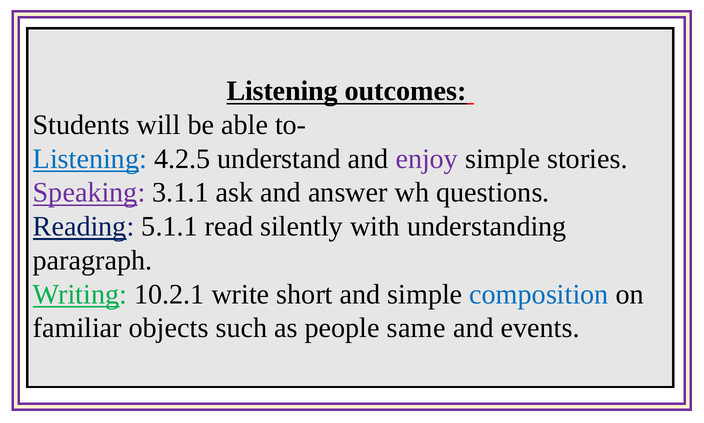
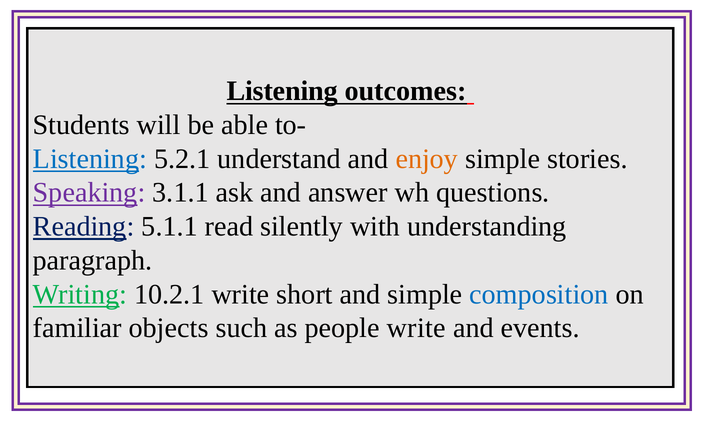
4.2.5: 4.2.5 -> 5.2.1
enjoy colour: purple -> orange
people same: same -> write
